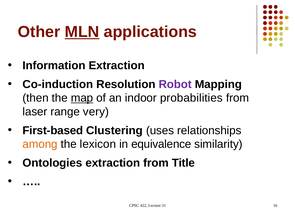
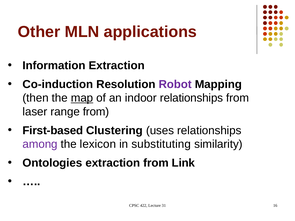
MLN underline: present -> none
indoor probabilities: probabilities -> relationships
range very: very -> from
among colour: orange -> purple
equivalence: equivalence -> substituting
Title: Title -> Link
